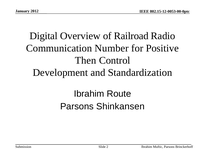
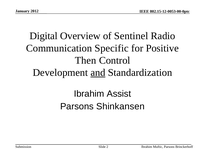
Railroad: Railroad -> Sentinel
Number: Number -> Specific
and underline: none -> present
Route: Route -> Assist
